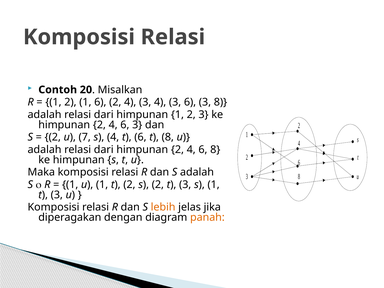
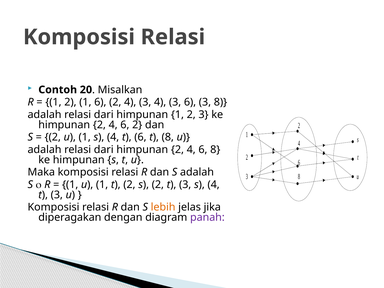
4 6 3: 3 -> 2
2 u 7: 7 -> 1
3 s 1: 1 -> 4
panah colour: orange -> purple
